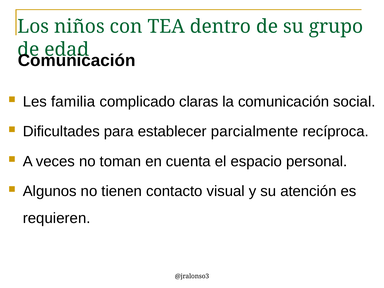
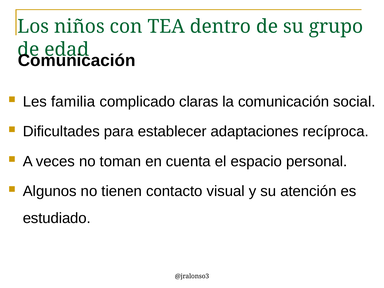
parcialmente: parcialmente -> adaptaciones
requieren: requieren -> estudiado
